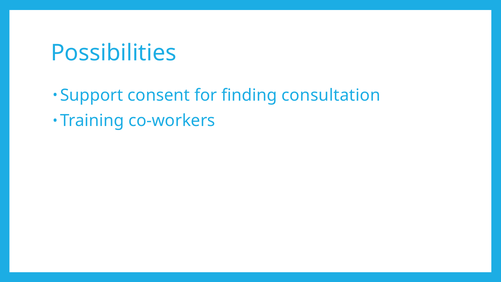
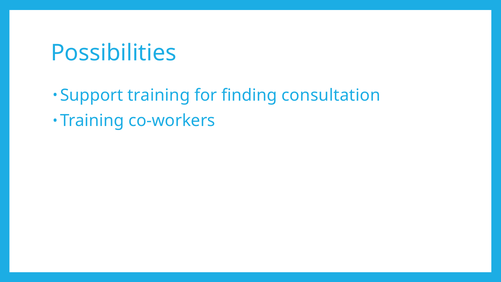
Support consent: consent -> training
